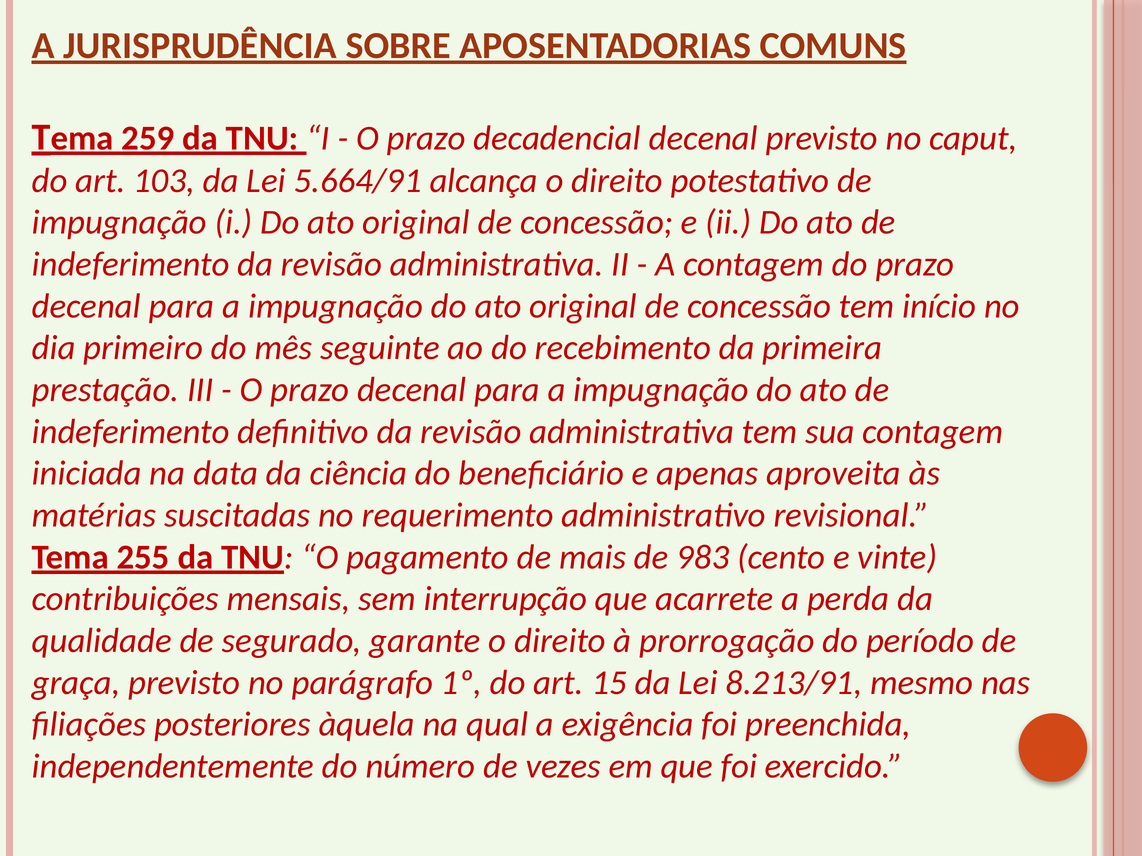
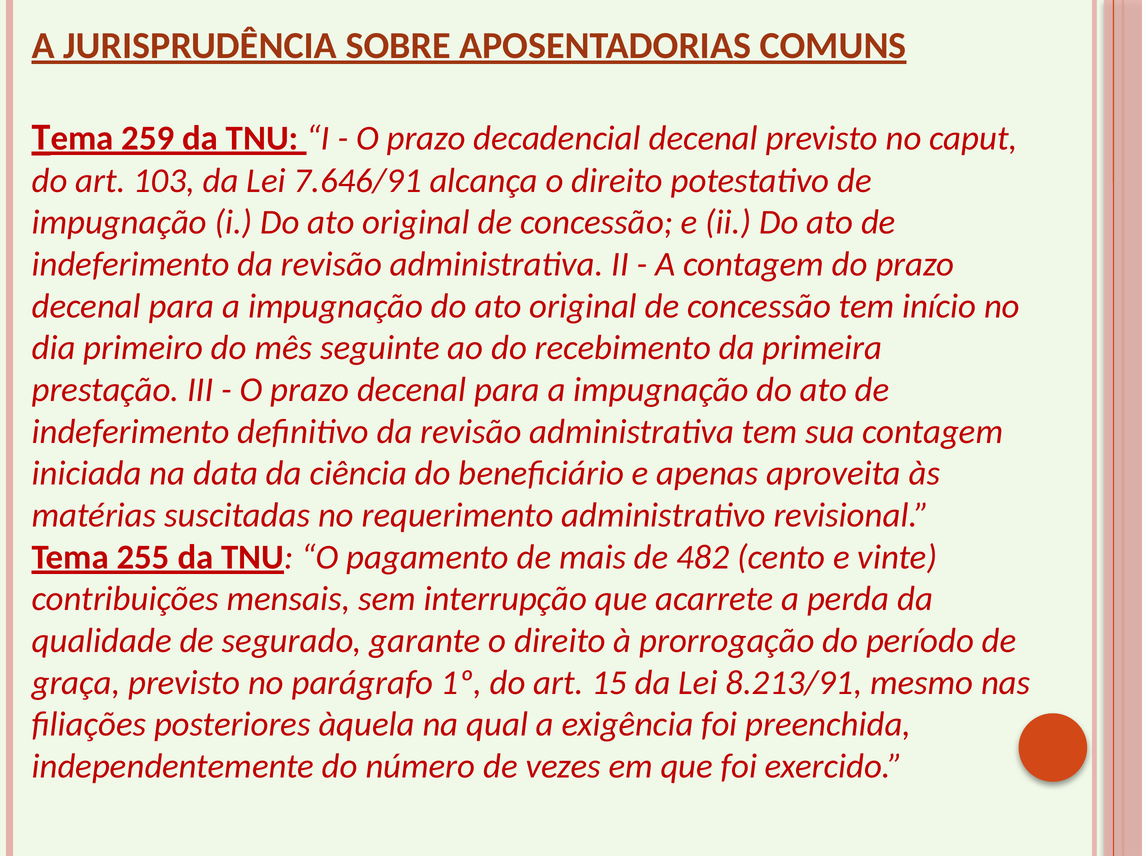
5.664/91: 5.664/91 -> 7.646/91
983: 983 -> 482
